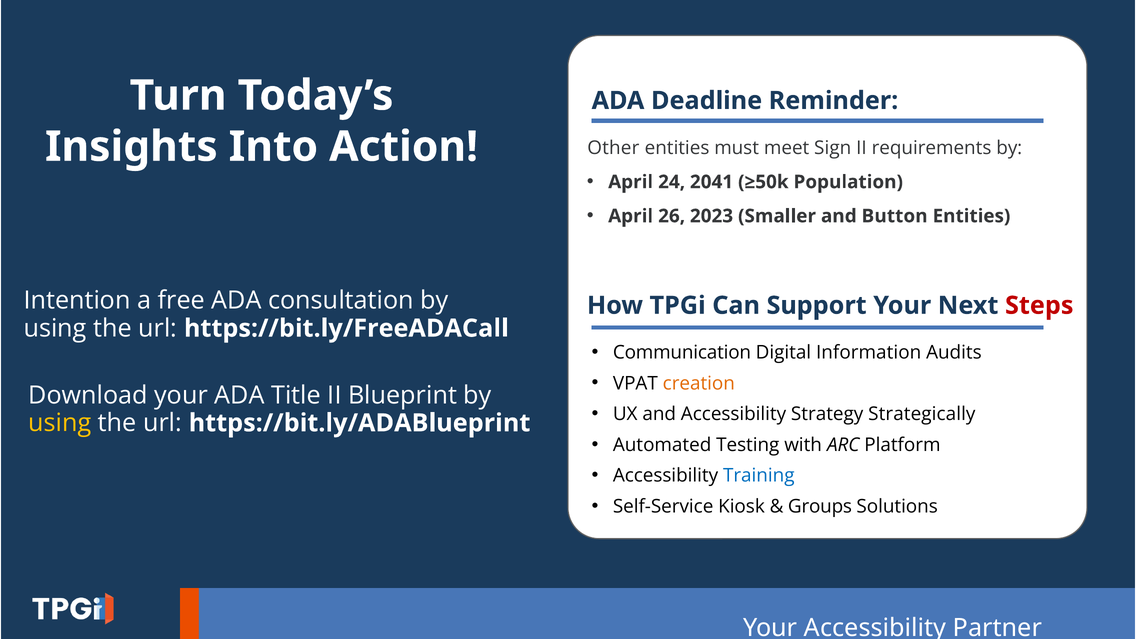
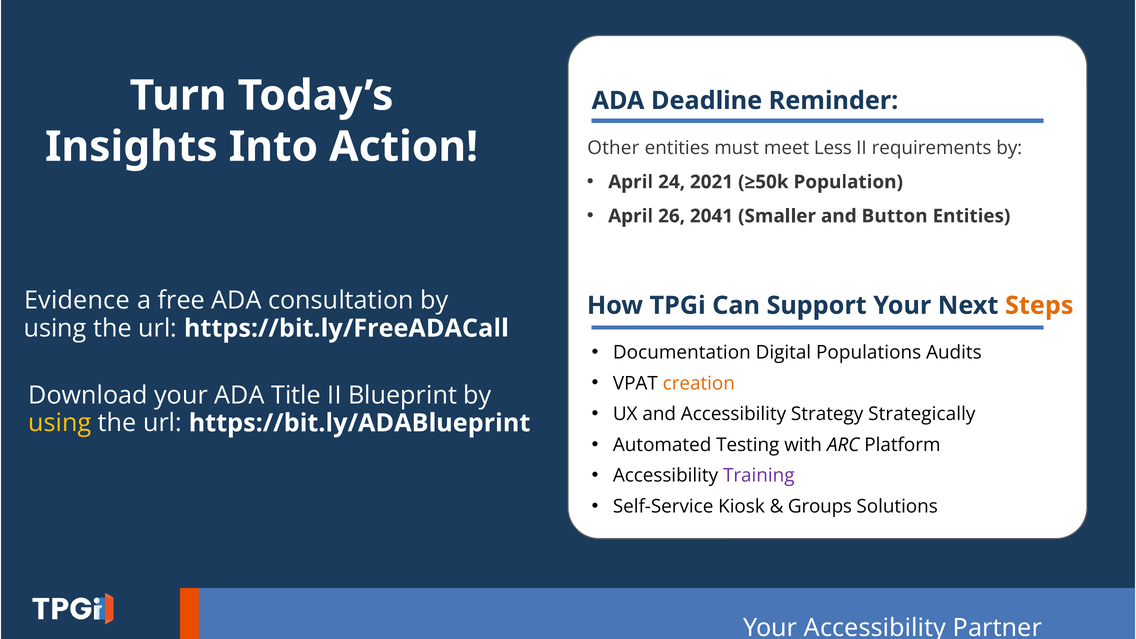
Sign: Sign -> Less
2041: 2041 -> 2021
2023: 2023 -> 2041
Intention: Intention -> Evidence
Steps colour: red -> orange
Communication: Communication -> Documentation
Information: Information -> Populations
Training colour: blue -> purple
